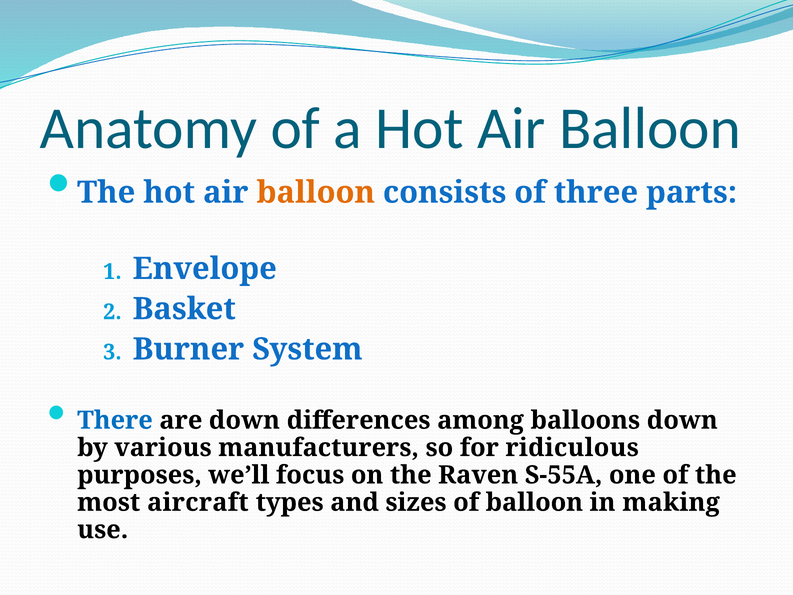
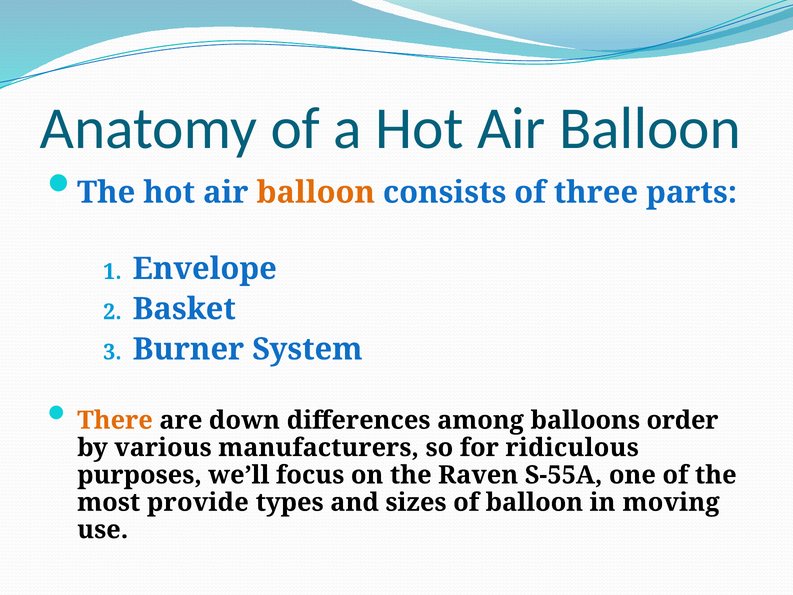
There colour: blue -> orange
balloons down: down -> order
aircraft: aircraft -> provide
making: making -> moving
